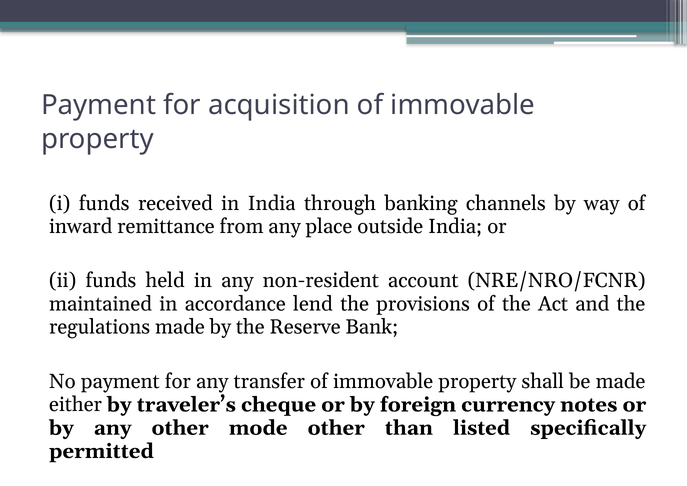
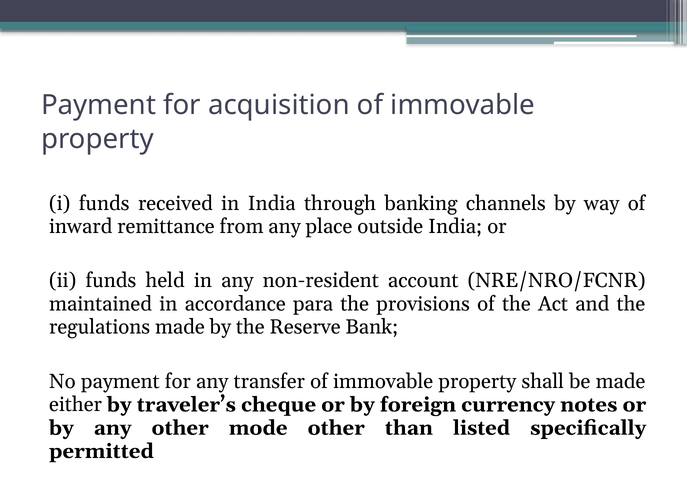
lend: lend -> para
